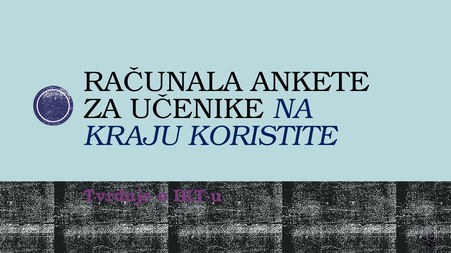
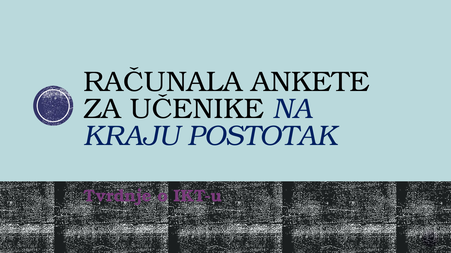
KORISTITE: KORISTITE -> POSTOTAK
